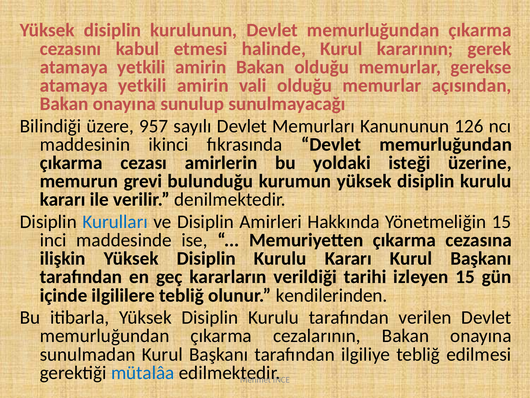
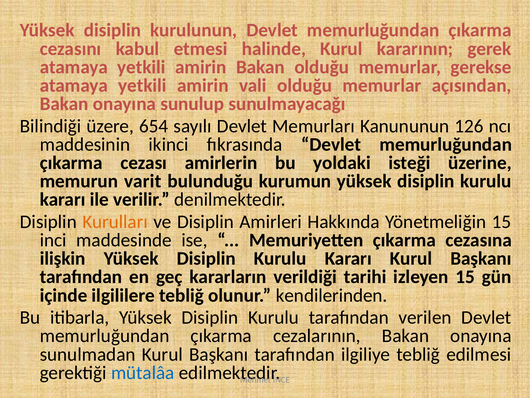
957: 957 -> 654
grevi: grevi -> varit
Kurulları colour: blue -> orange
